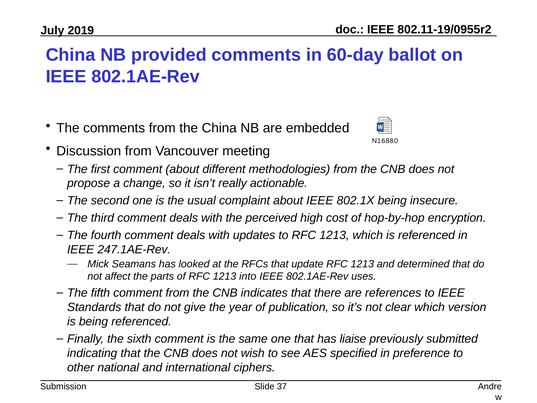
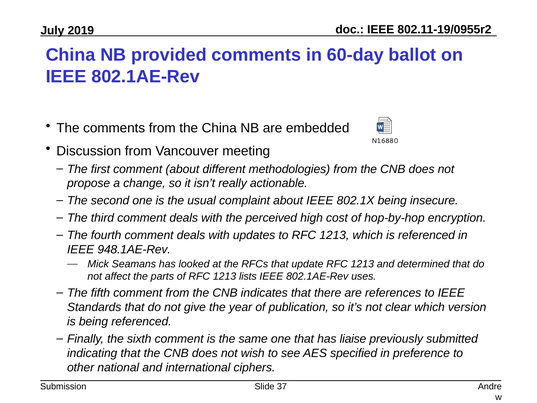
247.1AE-Rev: 247.1AE-Rev -> 948.1AE-Rev
into: into -> lists
